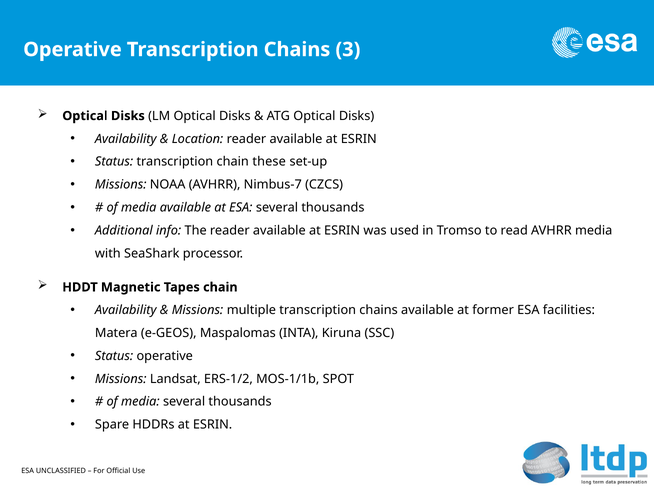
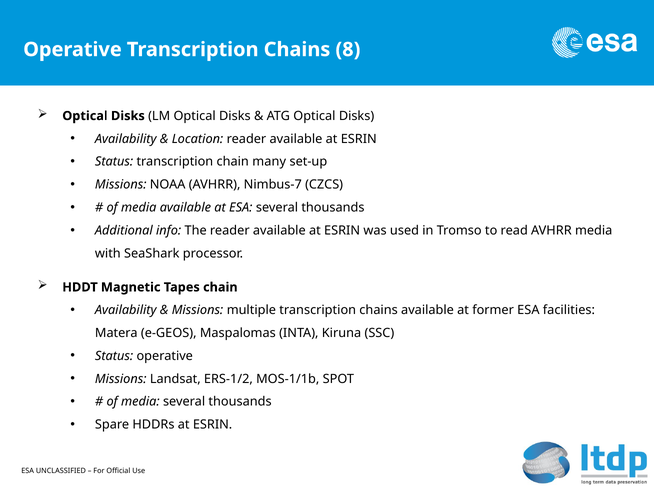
3: 3 -> 8
these: these -> many
